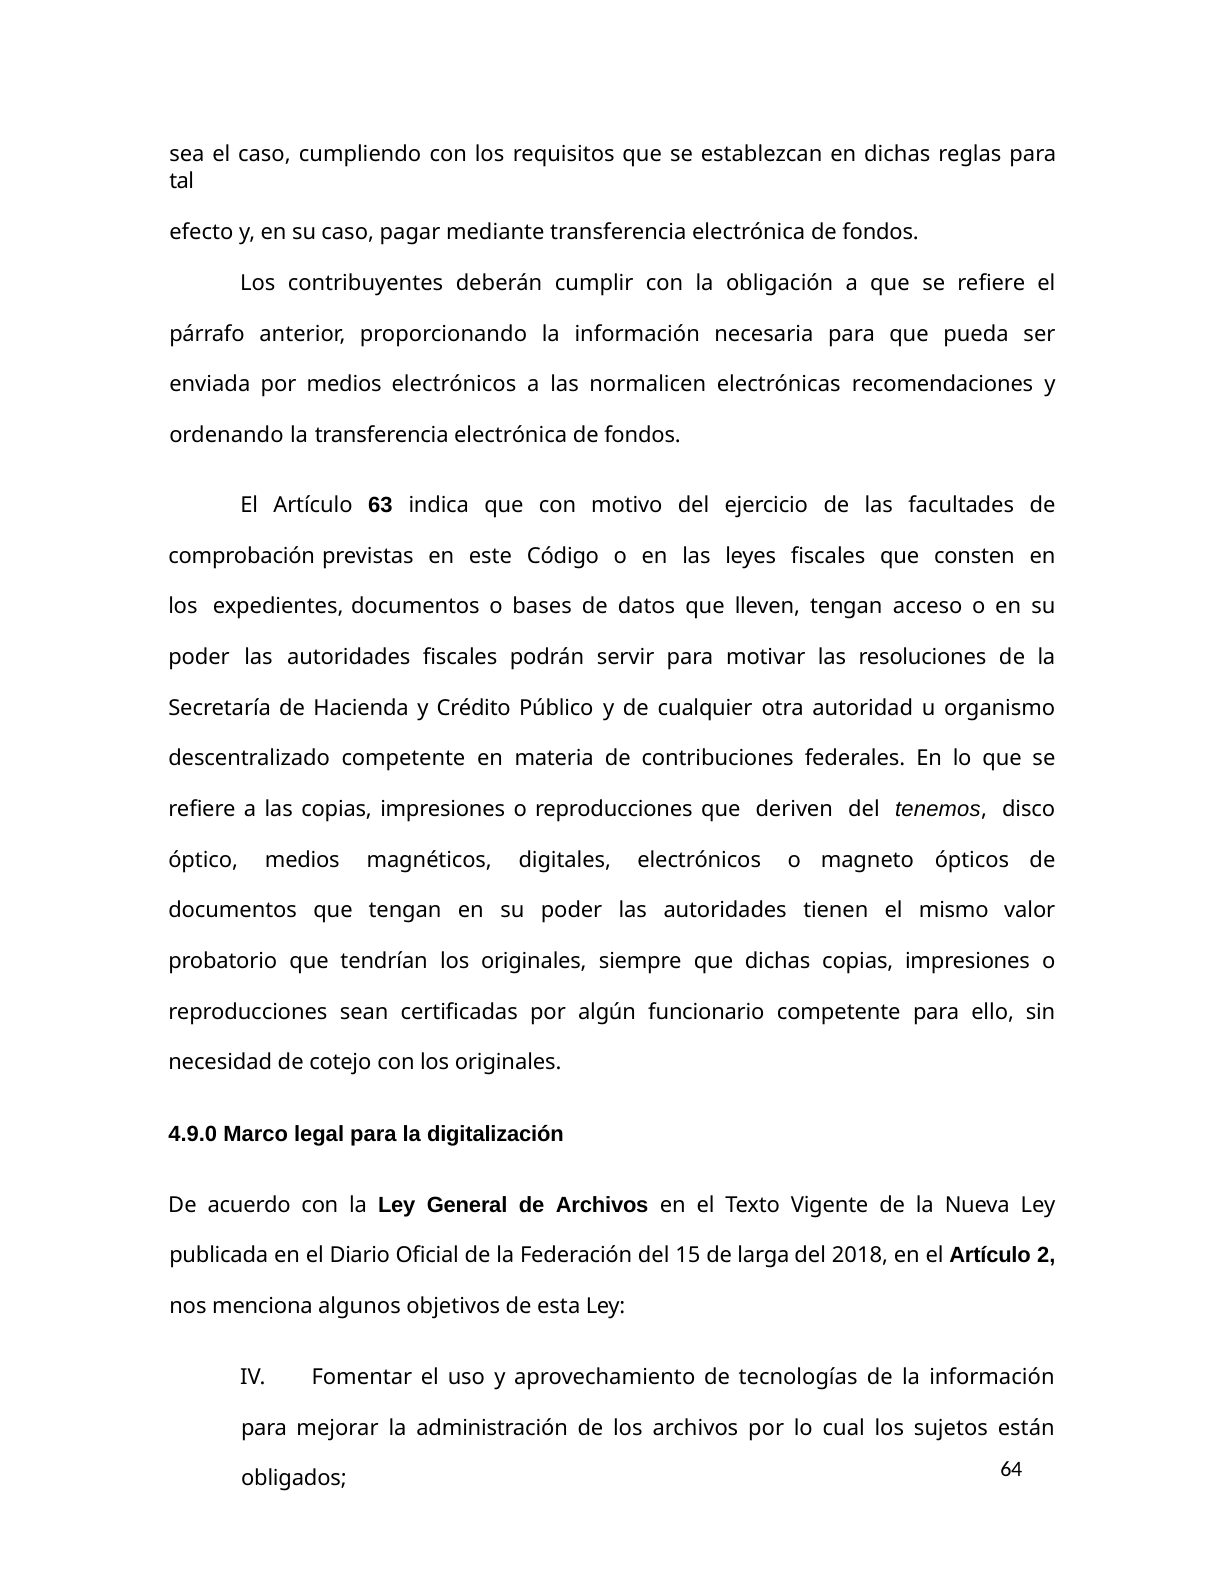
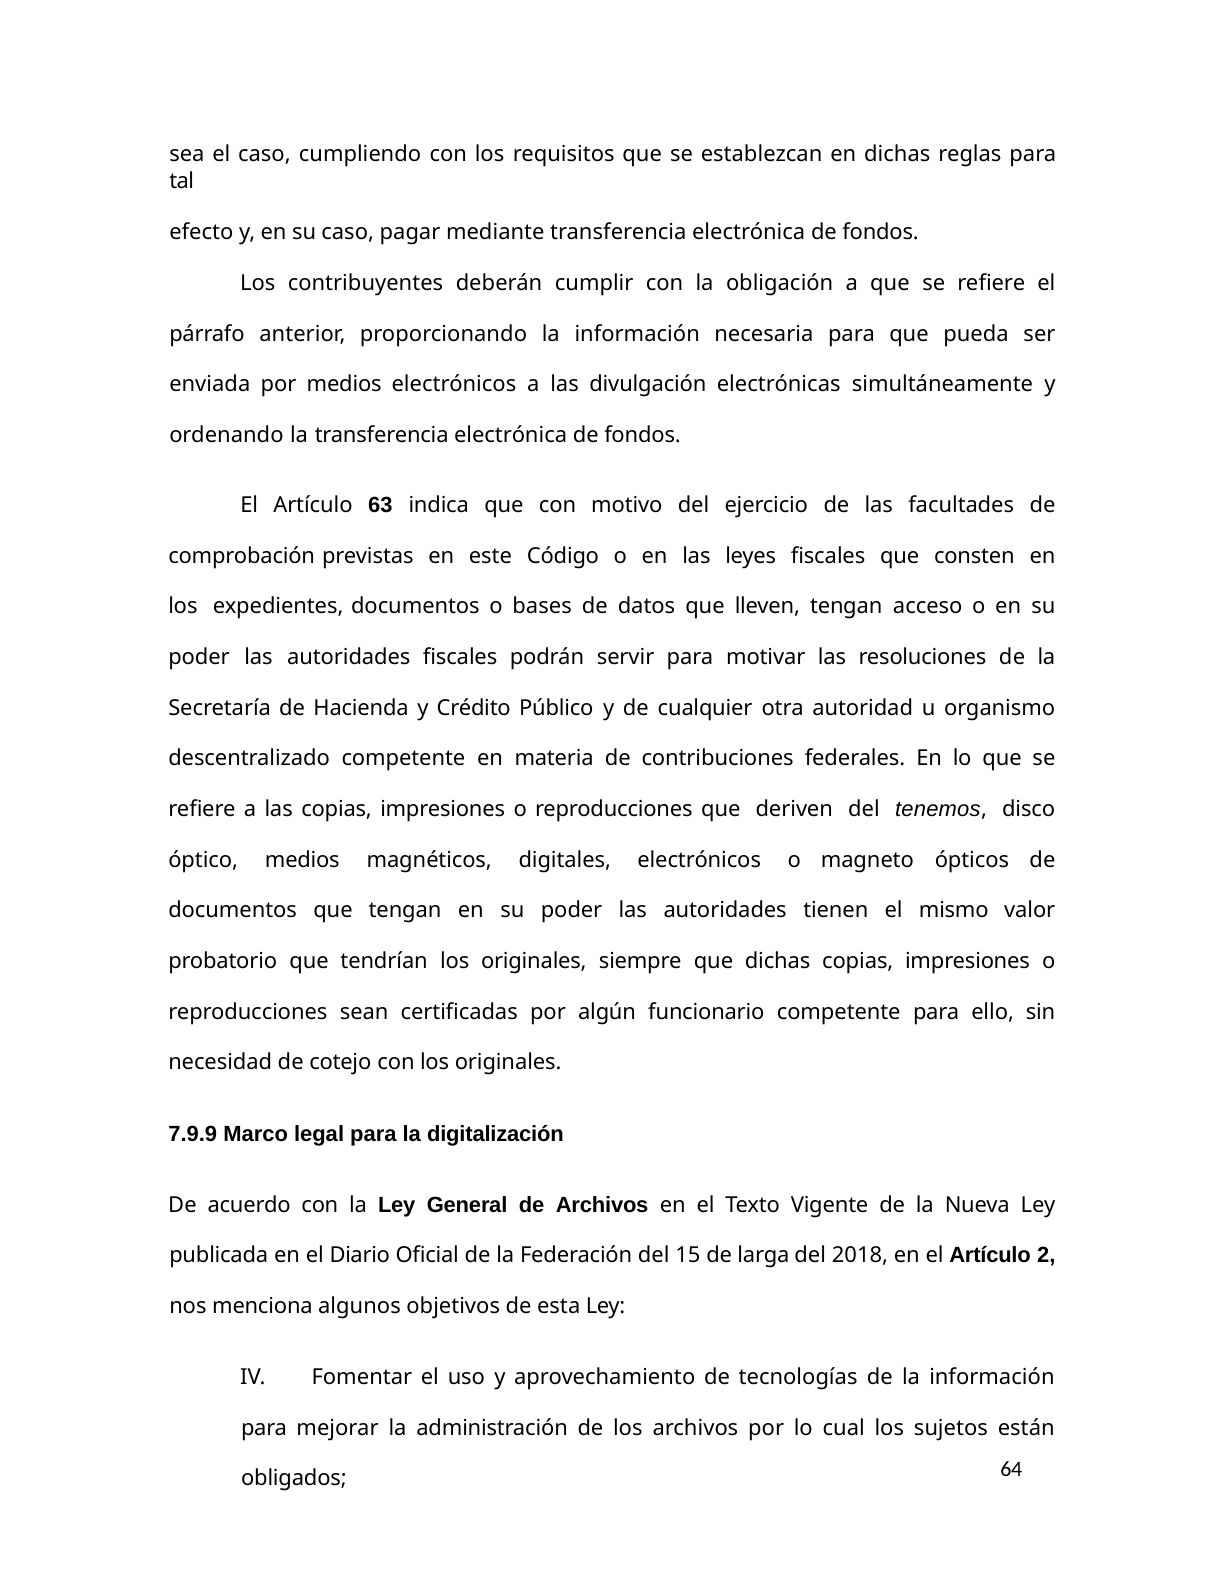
normalicen: normalicen -> divulgación
recomendaciones: recomendaciones -> simultáneamente
4.9.0: 4.9.0 -> 7.9.9
